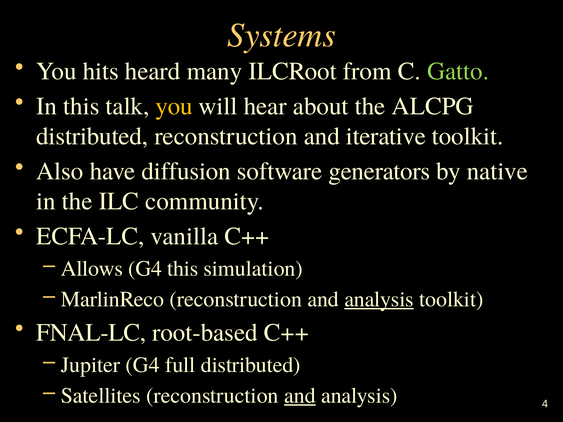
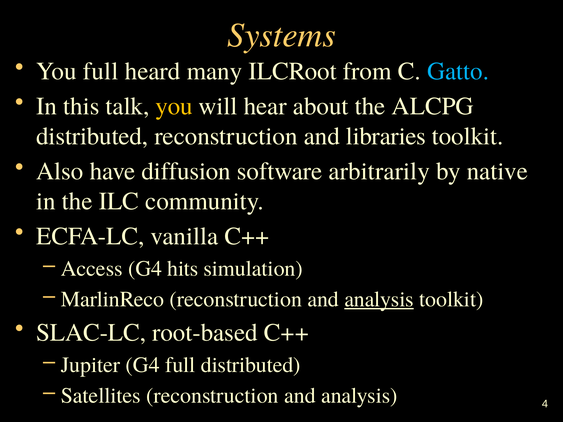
You hits: hits -> full
Gatto colour: light green -> light blue
iterative: iterative -> libraries
generators: generators -> arbitrarily
Allows: Allows -> Access
G4 this: this -> hits
FNAL-LC: FNAL-LC -> SLAC-LC
and at (300, 396) underline: present -> none
